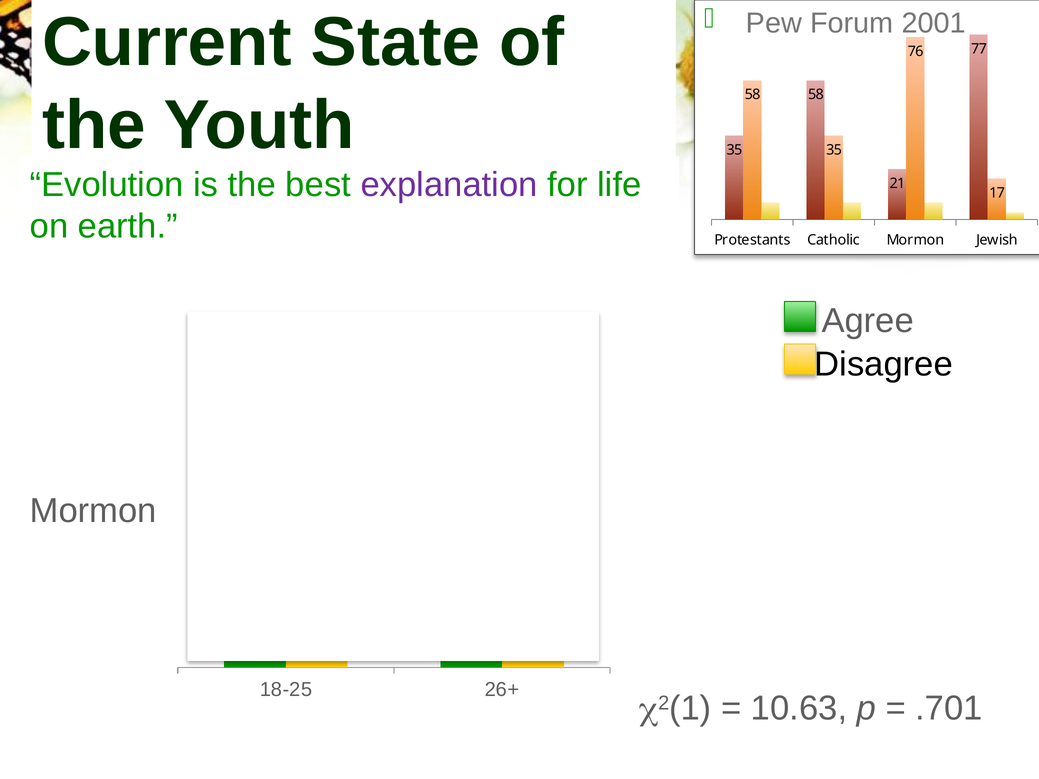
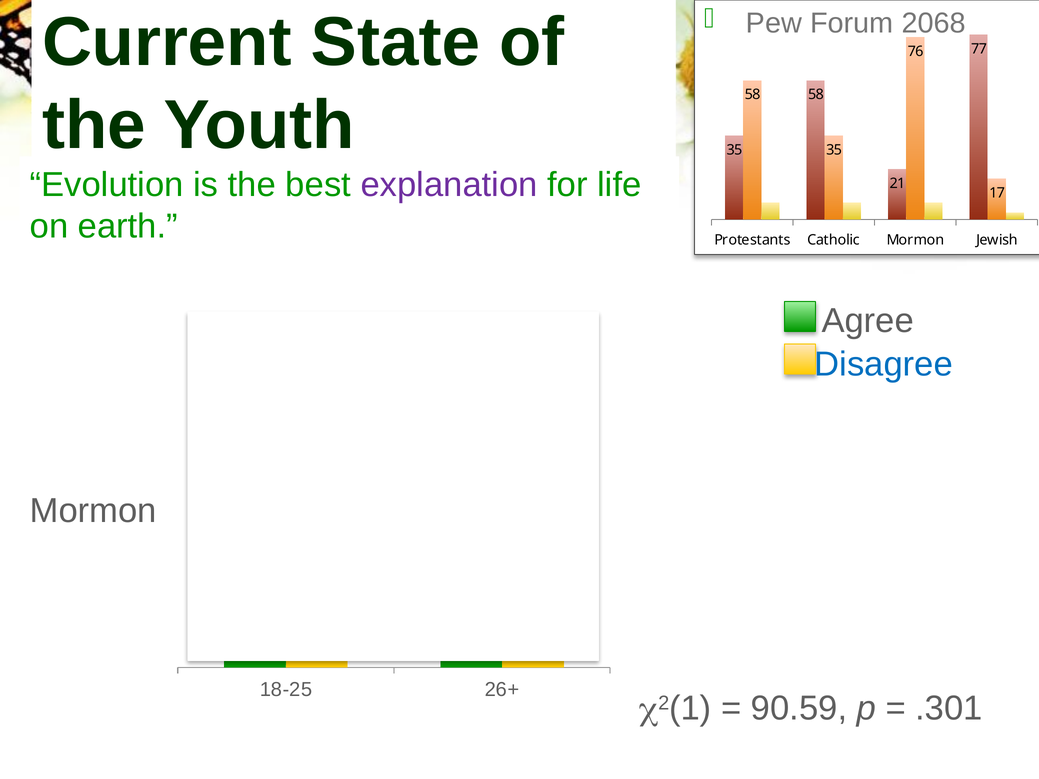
2001: 2001 -> 2068
Disagree colour: black -> blue
10.63: 10.63 -> 90.59
.701: .701 -> .301
